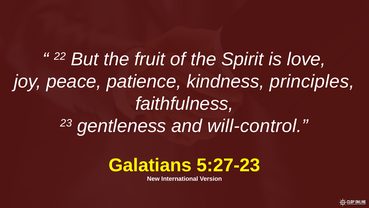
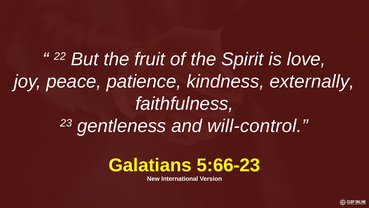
principles: principles -> externally
5:27-23: 5:27-23 -> 5:66-23
